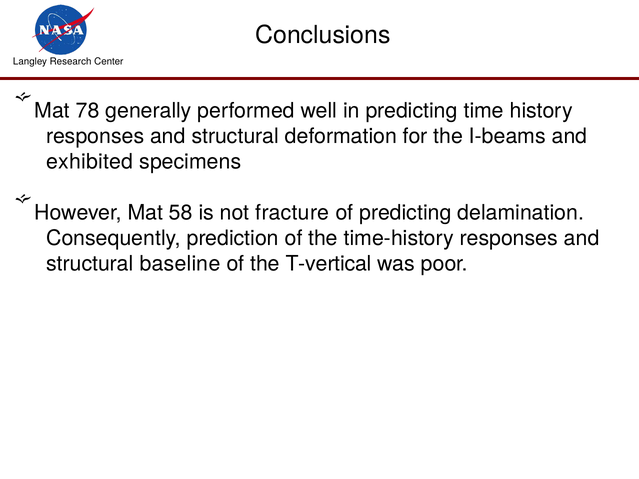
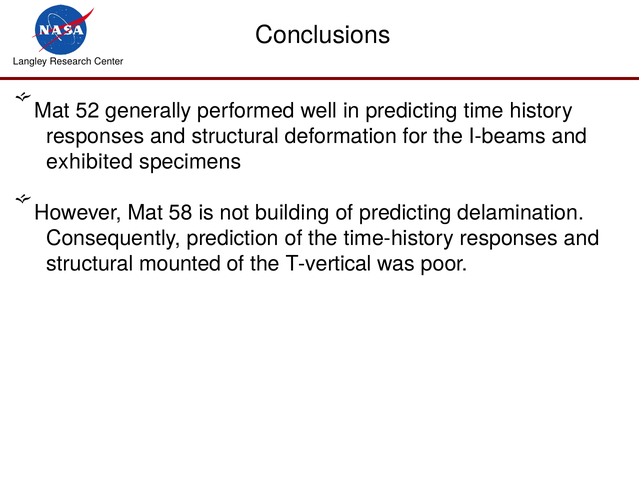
78: 78 -> 52
fracture: fracture -> building
baseline: baseline -> mounted
